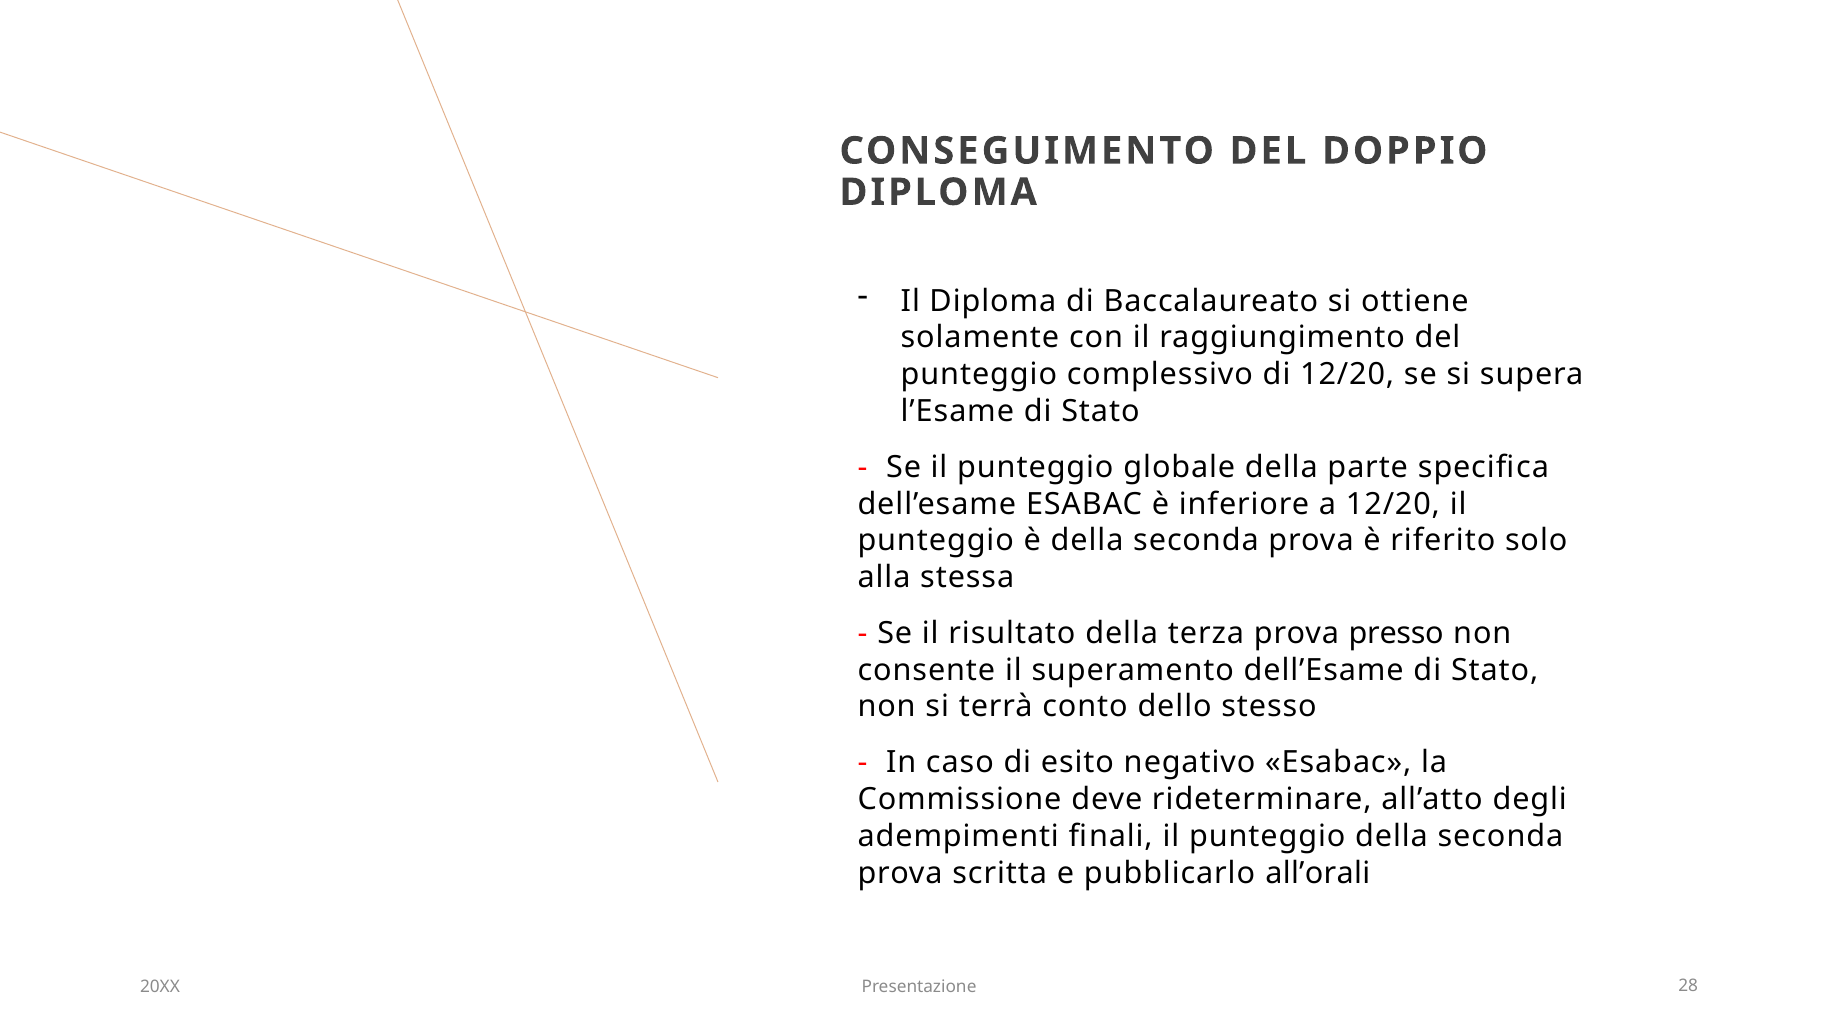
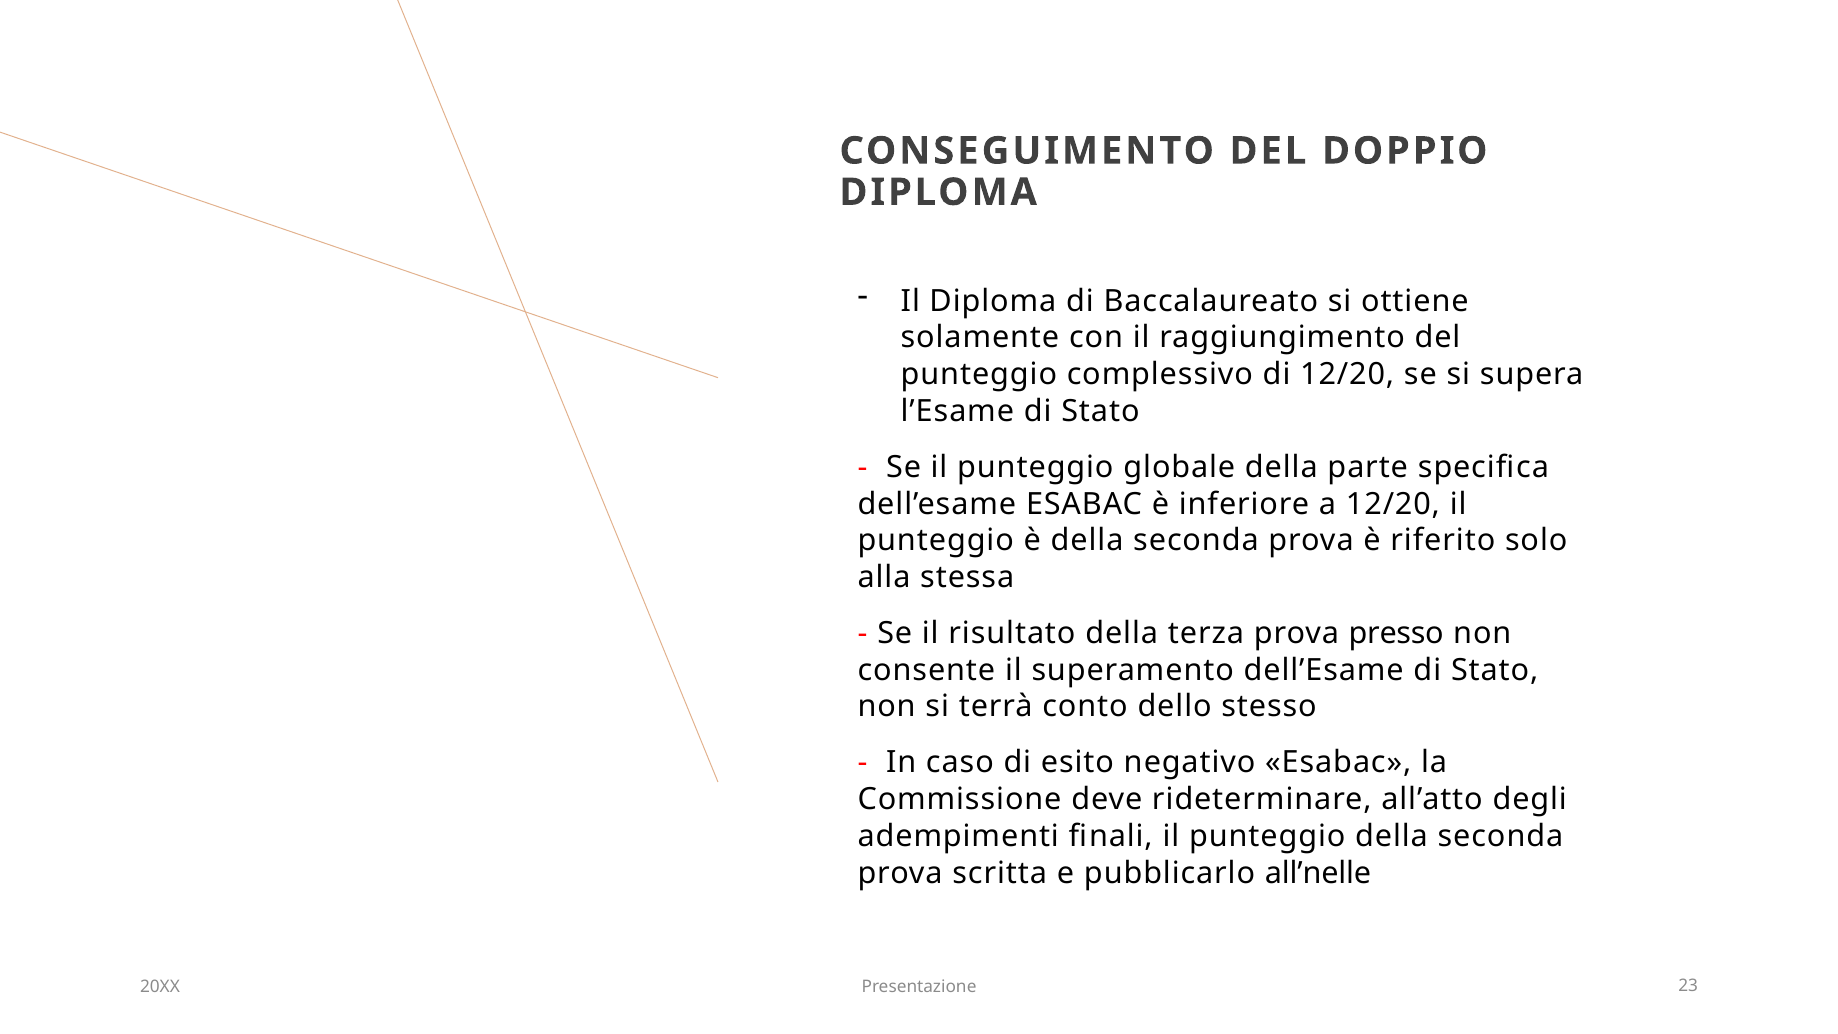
all’orali: all’orali -> all’nelle
28: 28 -> 23
